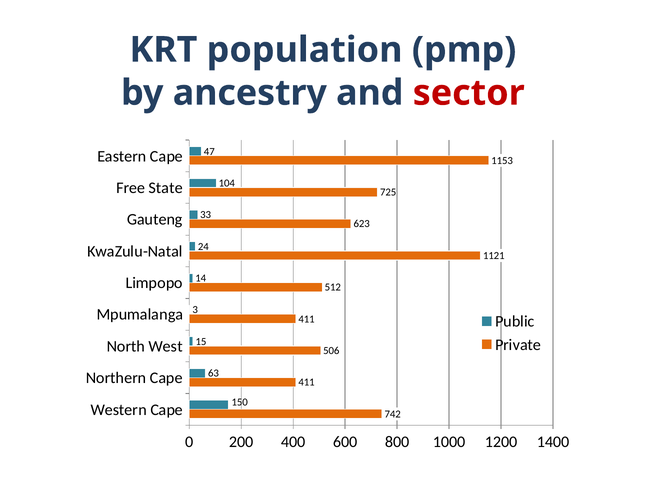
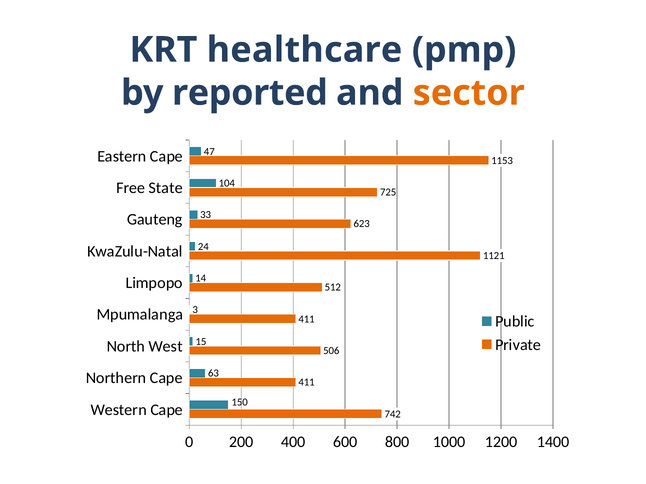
population: population -> healthcare
ancestry: ancestry -> reported
sector colour: red -> orange
